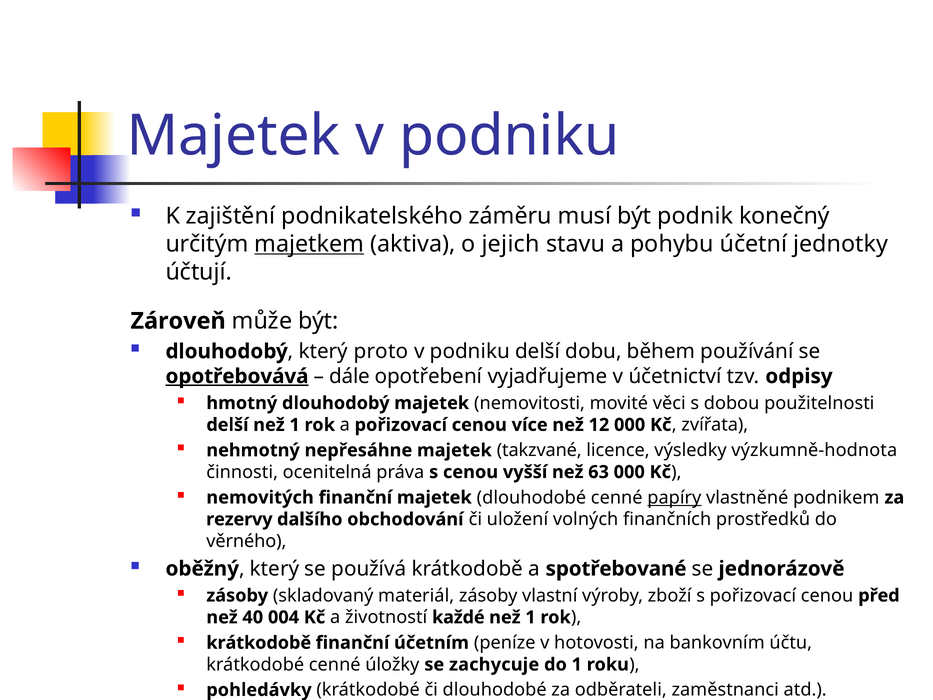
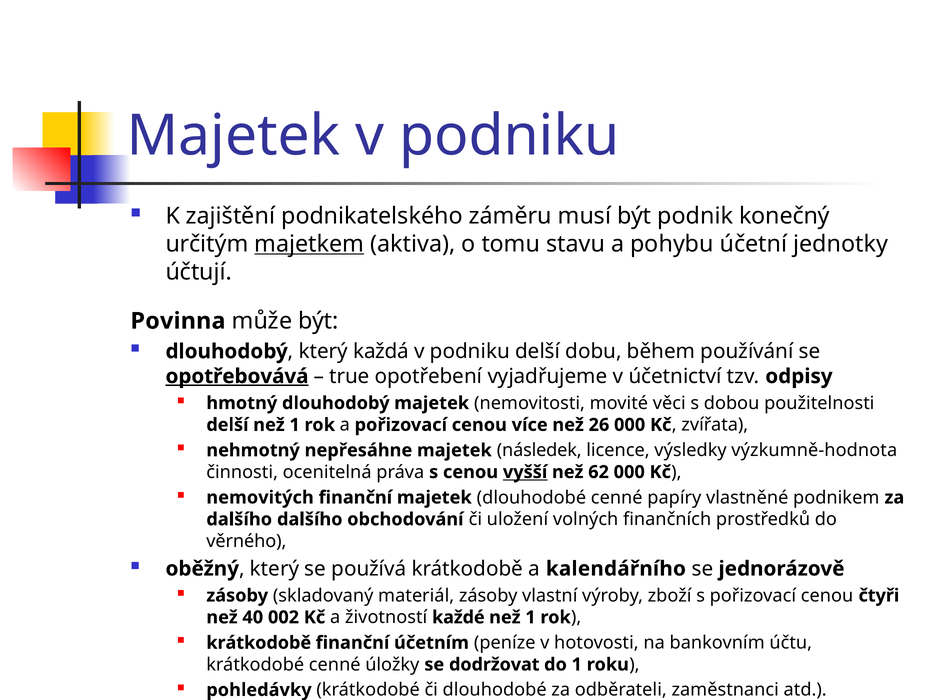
jejich: jejich -> tomu
Zároveň: Zároveň -> Povinna
proto: proto -> každá
dále: dále -> true
12: 12 -> 26
takzvané: takzvané -> následek
vyšší underline: none -> present
63: 63 -> 62
papíry underline: present -> none
rezervy at (239, 519): rezervy -> dalšího
spotřebované: spotřebované -> kalendářního
před: před -> čtyři
004: 004 -> 002
zachycuje: zachycuje -> dodržovat
